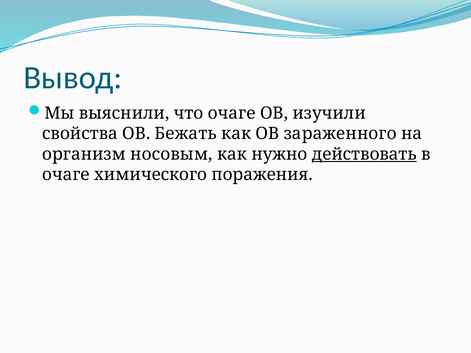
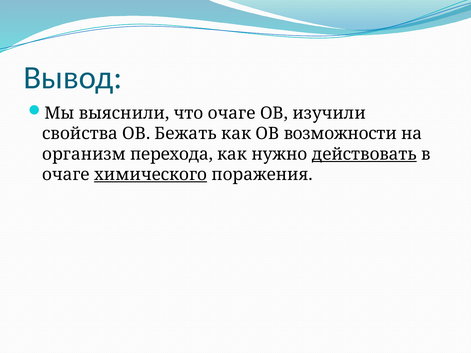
зараженного: зараженного -> возможности
носовым: носовым -> перехода
химического underline: none -> present
